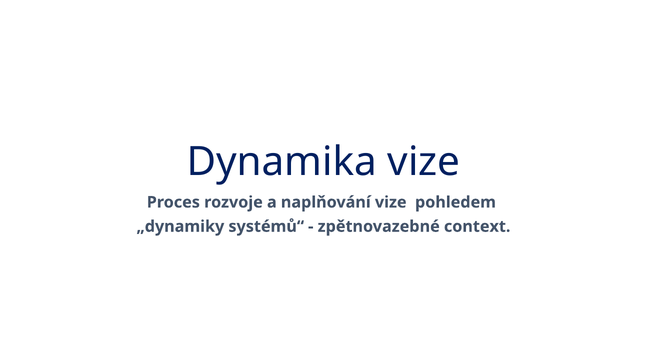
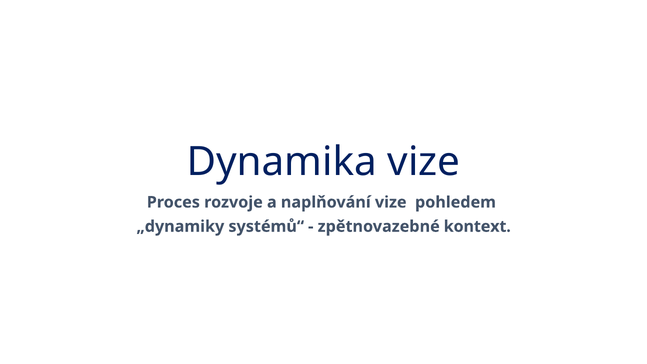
context: context -> kontext
